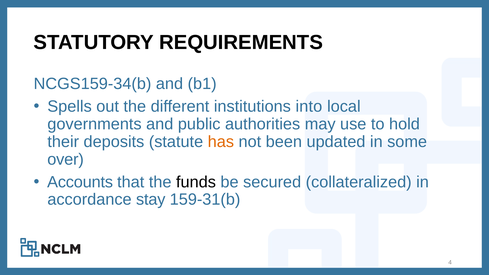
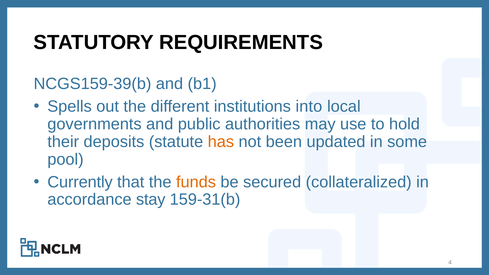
NCGS159-34(b: NCGS159-34(b -> NCGS159-39(b
over: over -> pool
Accounts: Accounts -> Currently
funds colour: black -> orange
